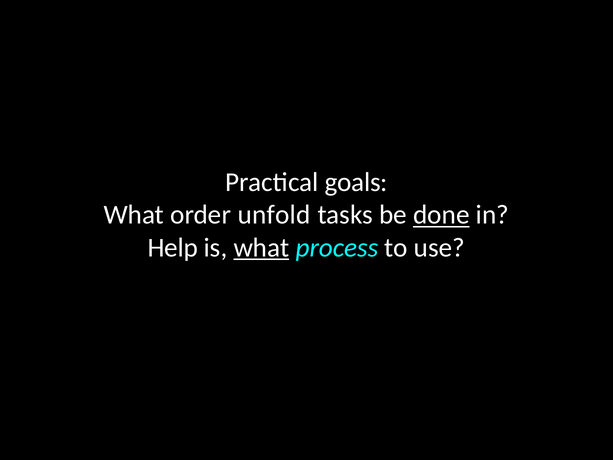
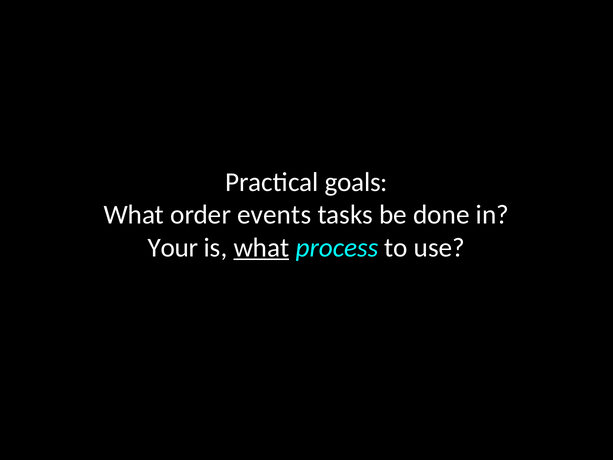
unfold: unfold -> events
done underline: present -> none
Help: Help -> Your
